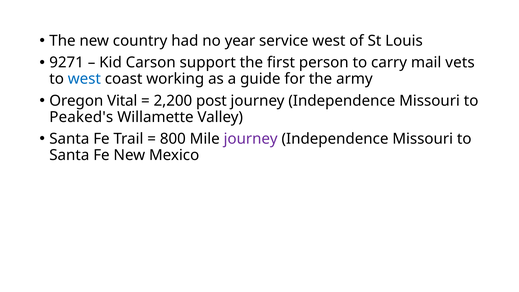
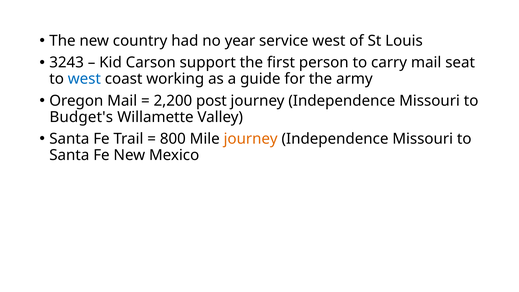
9271: 9271 -> 3243
vets: vets -> seat
Oregon Vital: Vital -> Mail
Peaked's: Peaked's -> Budget's
journey at (251, 139) colour: purple -> orange
